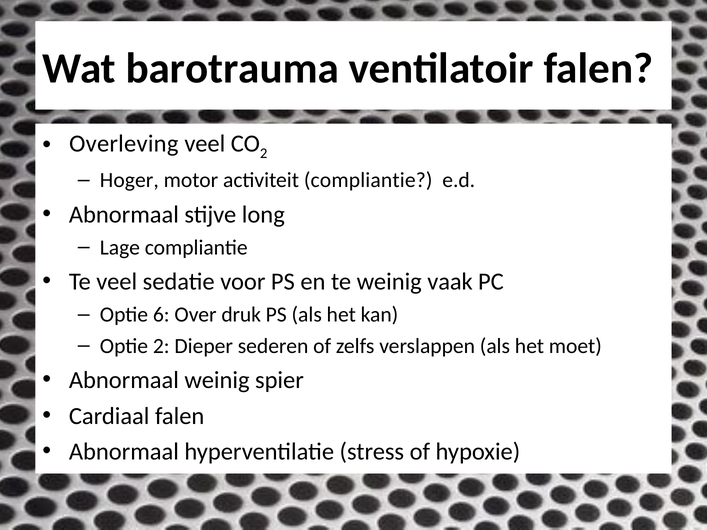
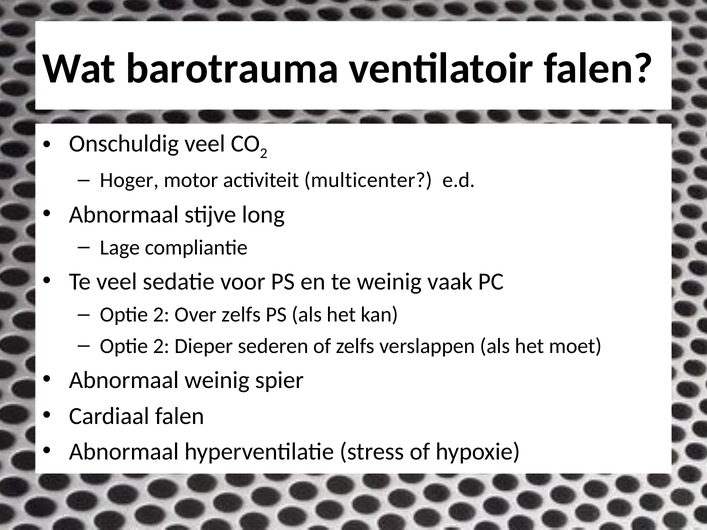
Overleving: Overleving -> Onschuldig
activiteit compliantie: compliantie -> multicenter
6 at (161, 315): 6 -> 2
Over druk: druk -> zelfs
